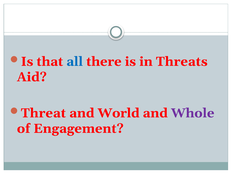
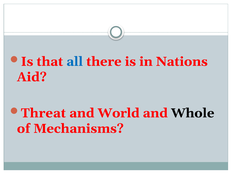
Threats: Threats -> Nations
Whole colour: purple -> black
Engagement: Engagement -> Mechanisms
